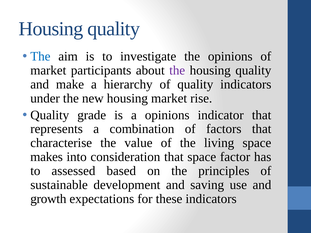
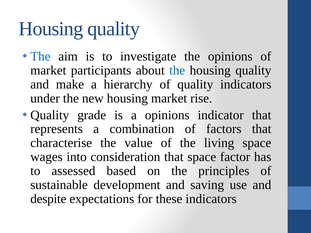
the at (177, 71) colour: purple -> blue
makes: makes -> wages
growth: growth -> despite
